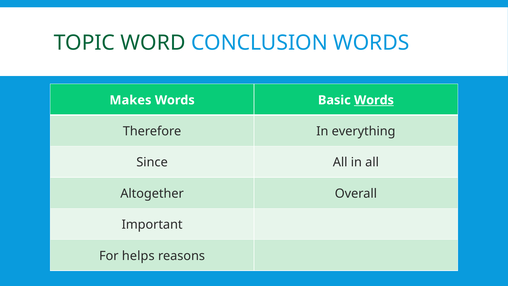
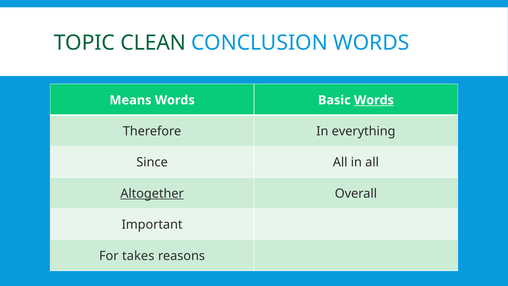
WORD: WORD -> CLEAN
Makes: Makes -> Means
Altogether underline: none -> present
helps: helps -> takes
